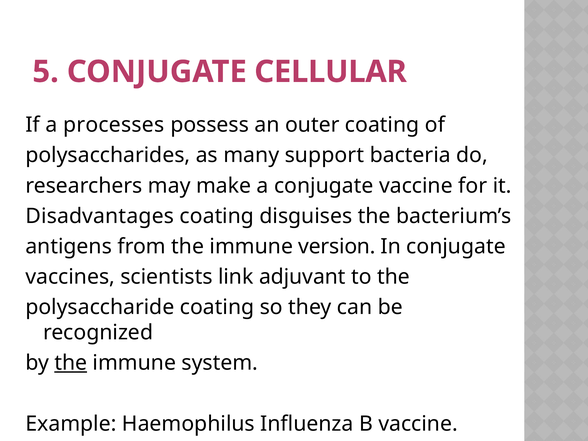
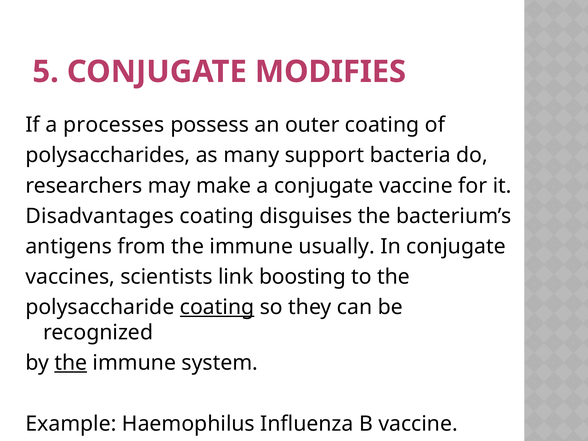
CELLULAR: CELLULAR -> MODIFIES
version: version -> usually
adjuvant: adjuvant -> boosting
coating at (217, 307) underline: none -> present
